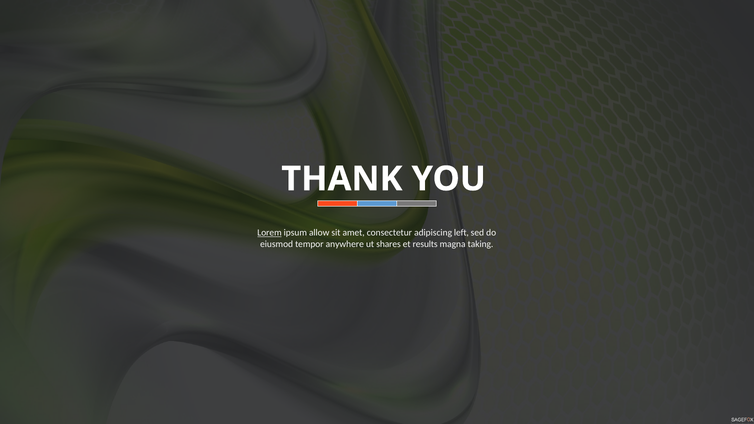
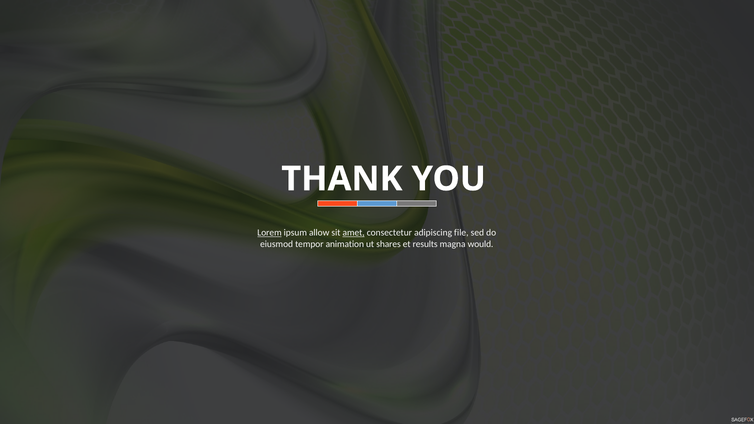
amet underline: none -> present
left: left -> file
anywhere: anywhere -> animation
taking: taking -> would
